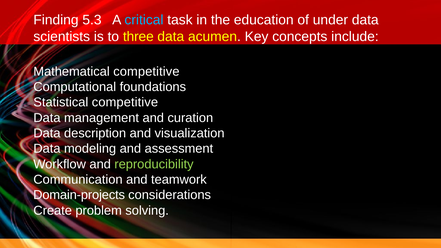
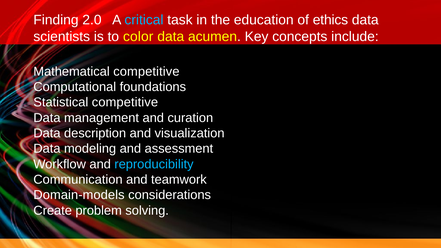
5.3: 5.3 -> 2.0
under: under -> ethics
three: three -> color
reproducibility colour: light green -> light blue
Domain-projects: Domain-projects -> Domain-models
